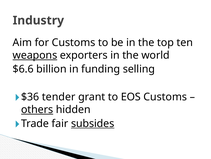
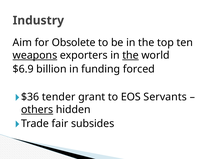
for Customs: Customs -> Obsolete
the at (130, 55) underline: none -> present
$6.6: $6.6 -> $6.9
selling: selling -> forced
EOS Customs: Customs -> Servants
subsides underline: present -> none
